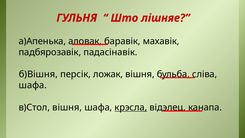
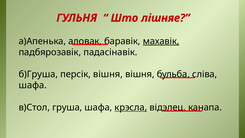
махавік underline: none -> present
б)Вішня: б)Вішня -> б)Груша
персік ложак: ложак -> вішня
в)Стол вішня: вішня -> груша
